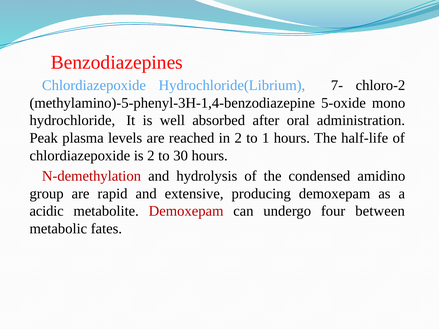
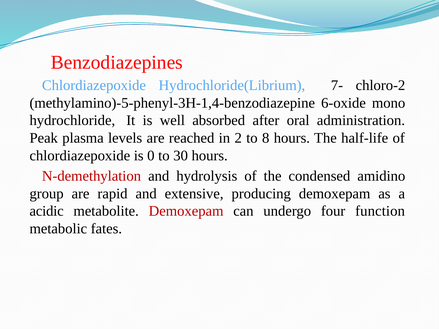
5-oxide: 5-oxide -> 6-oxide
1: 1 -> 8
is 2: 2 -> 0
between: between -> function
